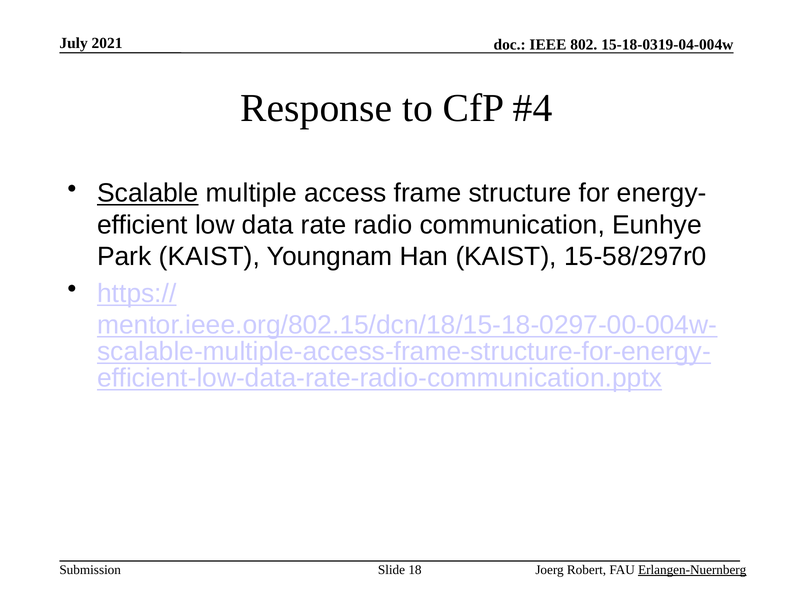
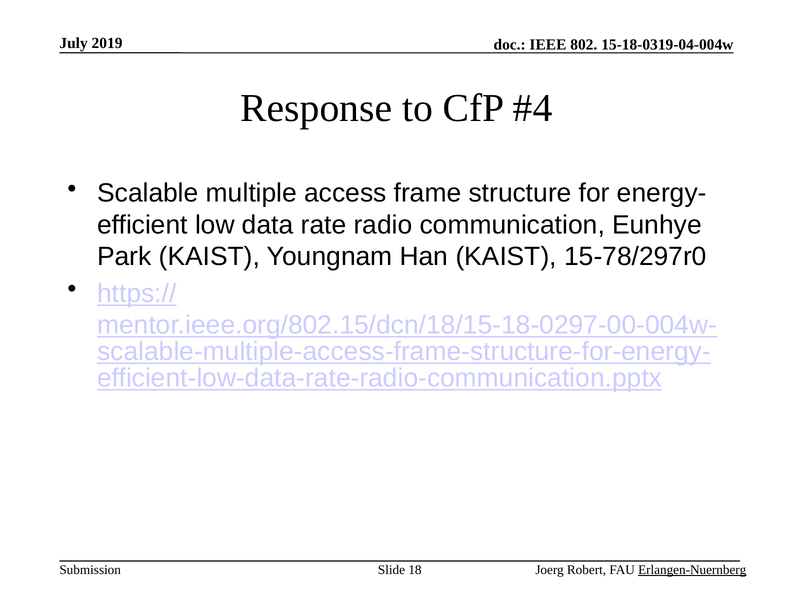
2021: 2021 -> 2019
Scalable underline: present -> none
15-58/297r0: 15-58/297r0 -> 15-78/297r0
